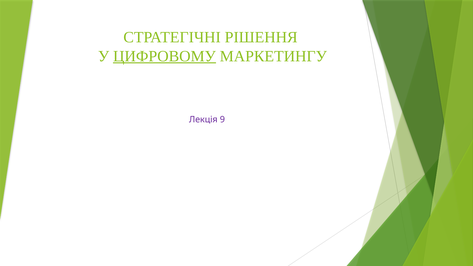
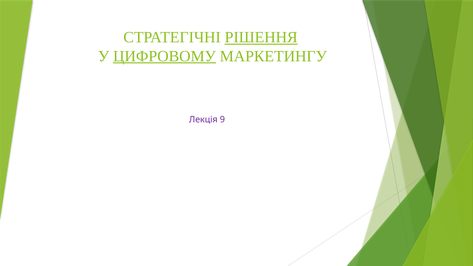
РІШЕННЯ underline: none -> present
